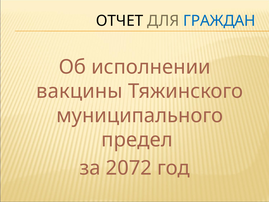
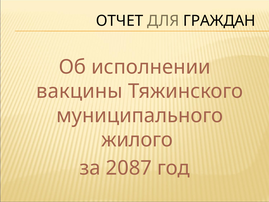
ГРАЖДАН colour: blue -> black
предел: предел -> жилого
2072: 2072 -> 2087
